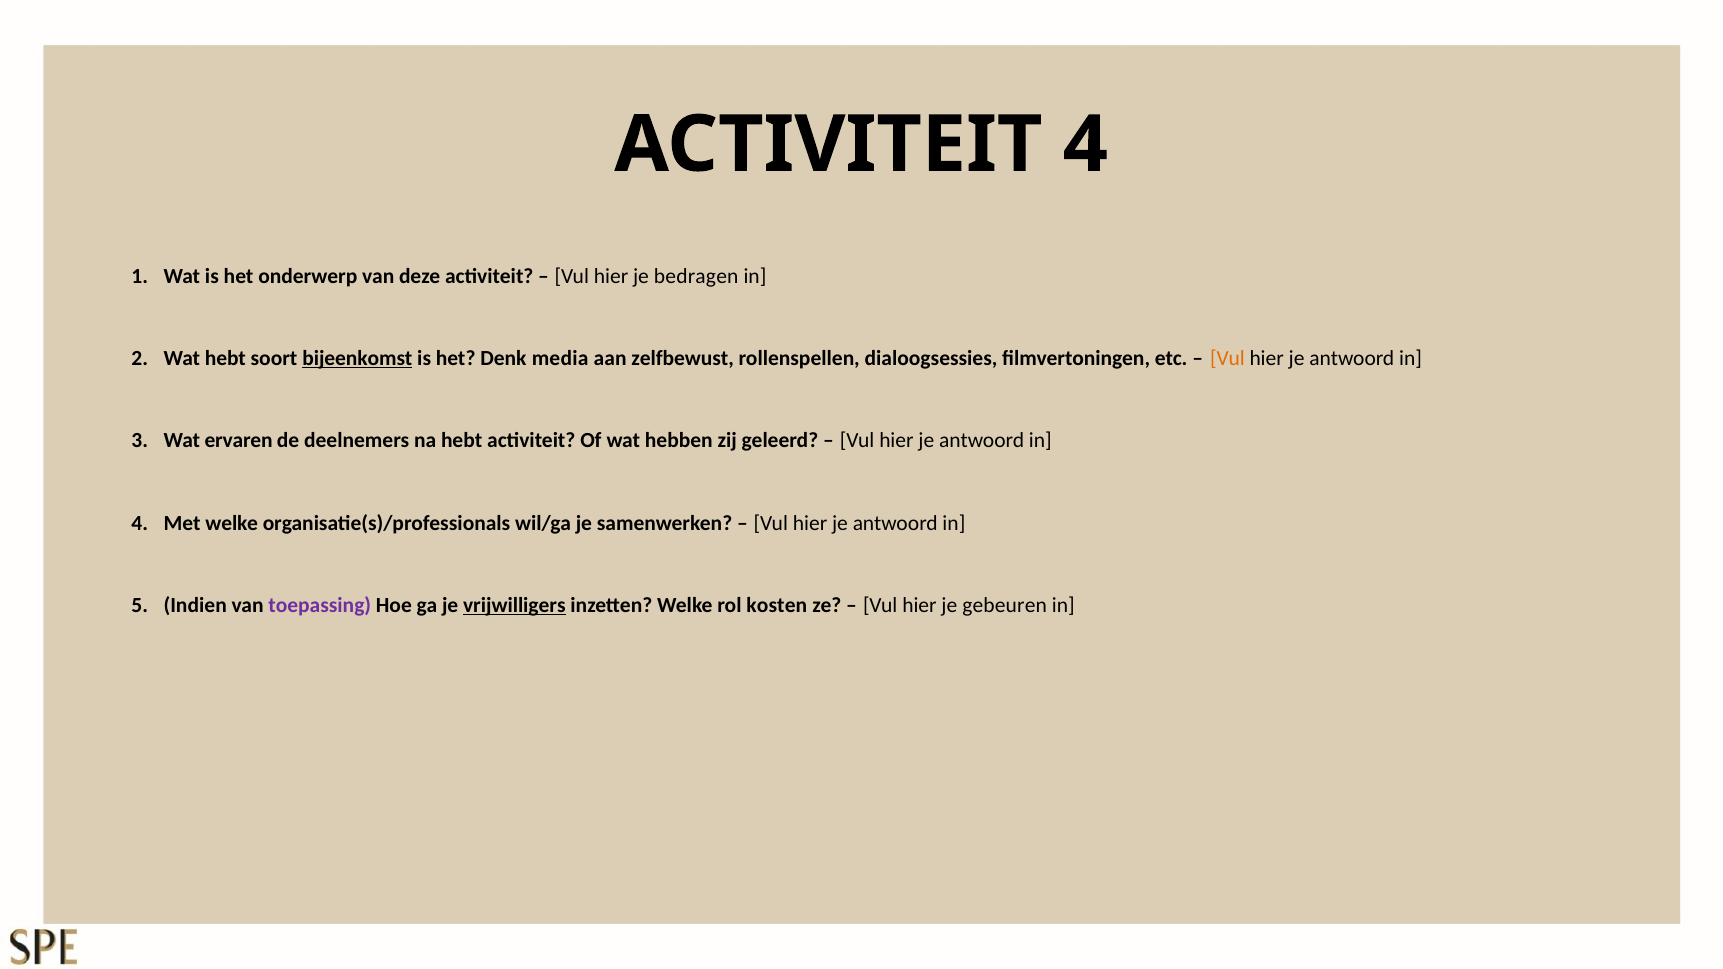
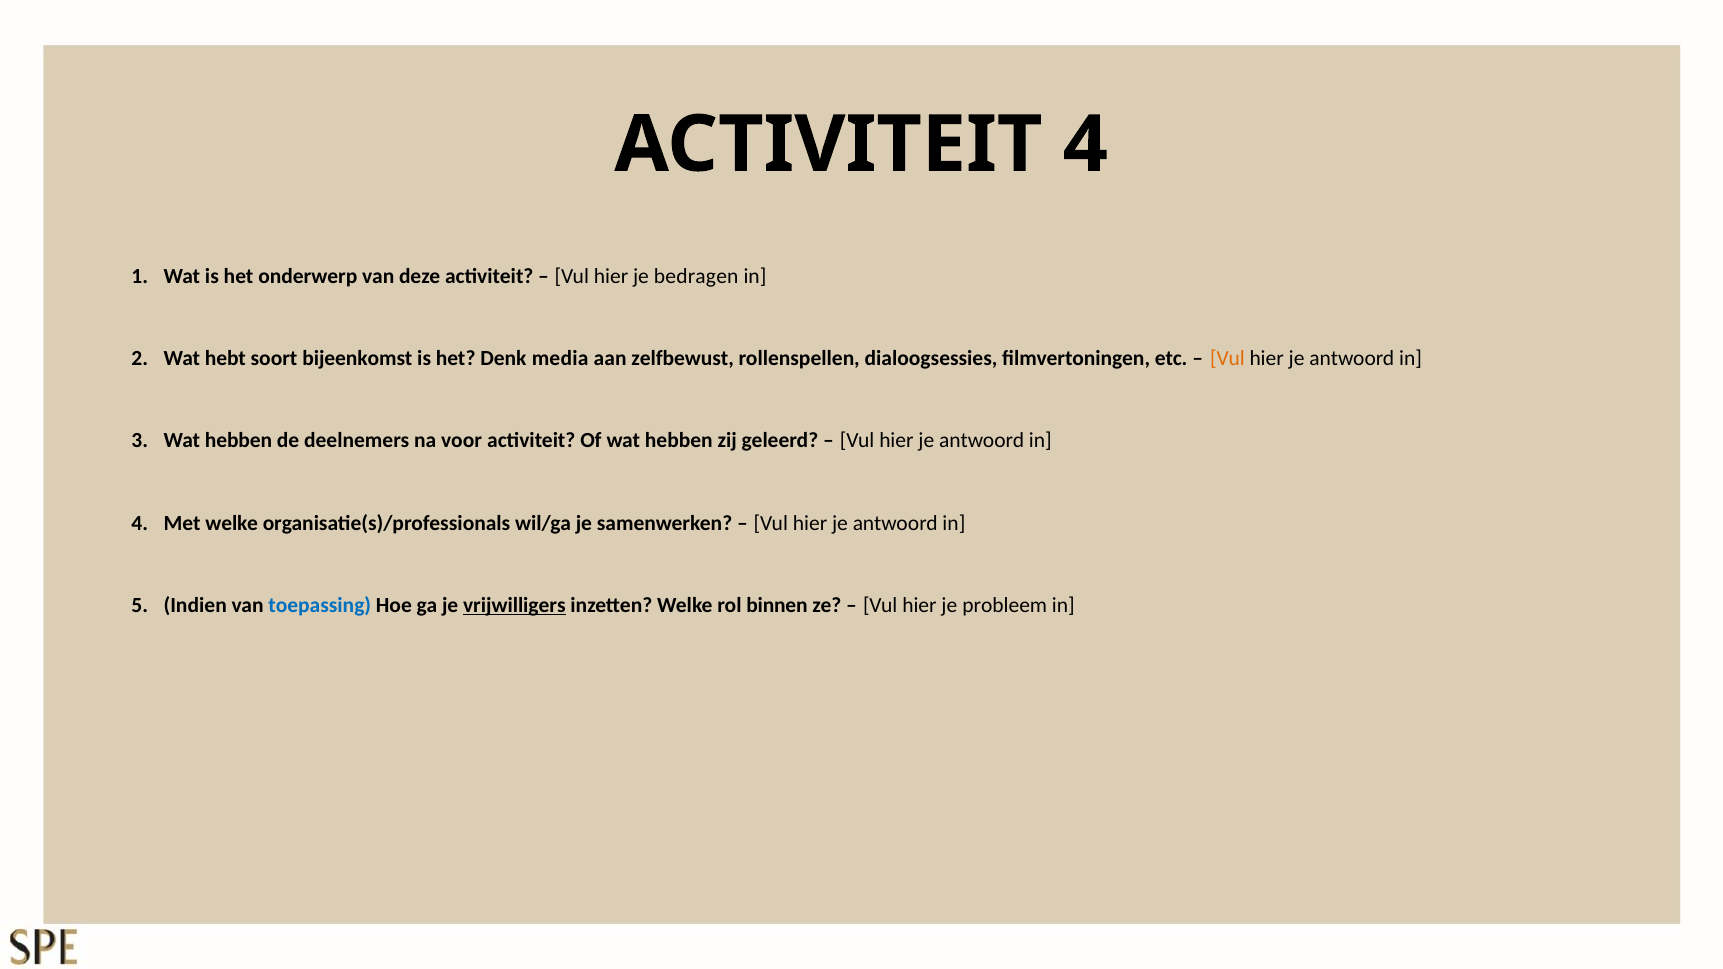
bijeenkomst underline: present -> none
ervaren at (239, 441): ervaren -> hebben
na hebt: hebt -> voor
toepassing colour: purple -> blue
kosten: kosten -> binnen
gebeuren: gebeuren -> probleem
